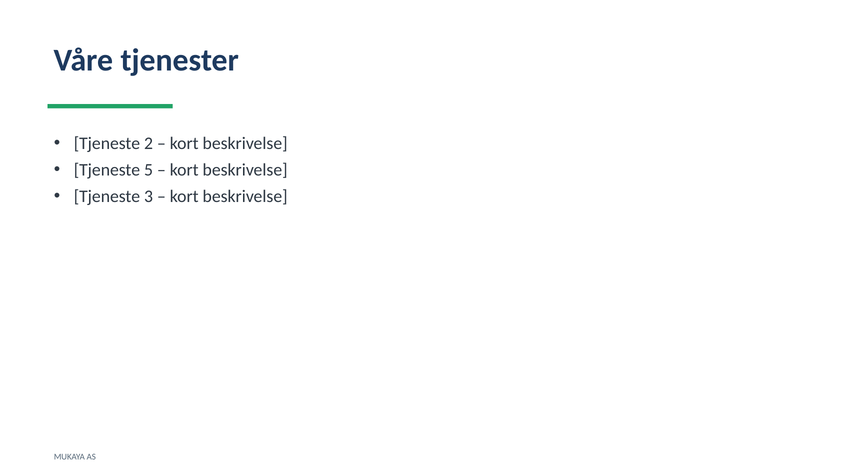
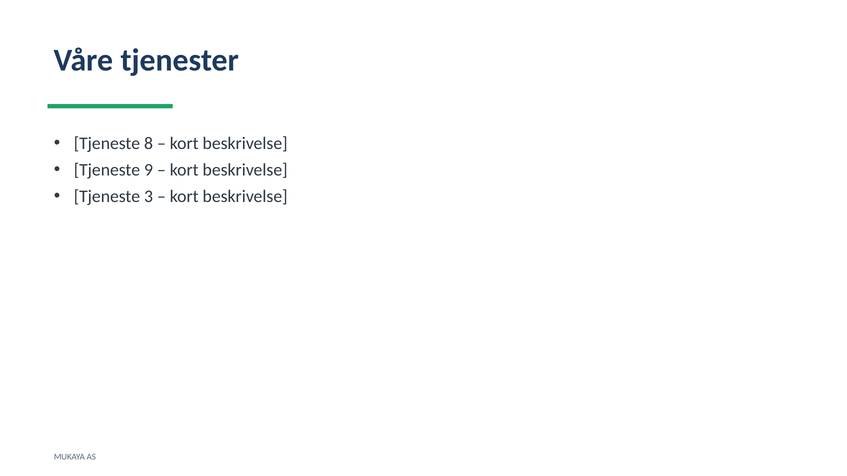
2: 2 -> 8
5: 5 -> 9
